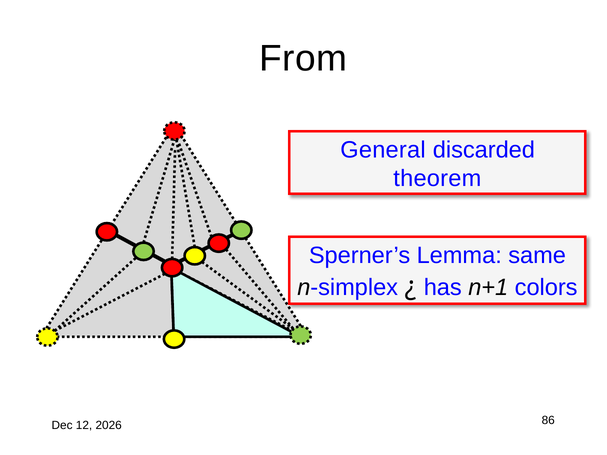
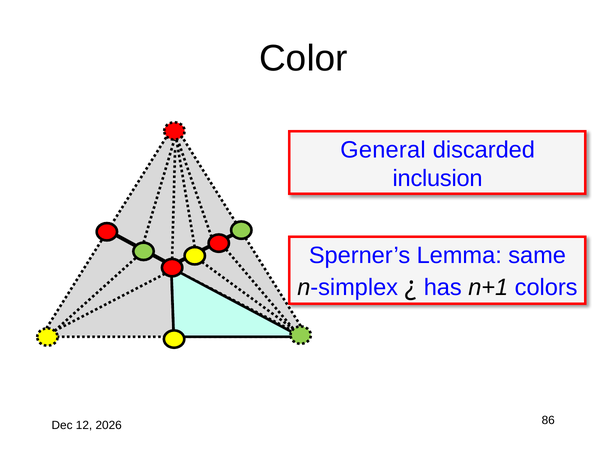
From: From -> Color
theorem: theorem -> inclusion
